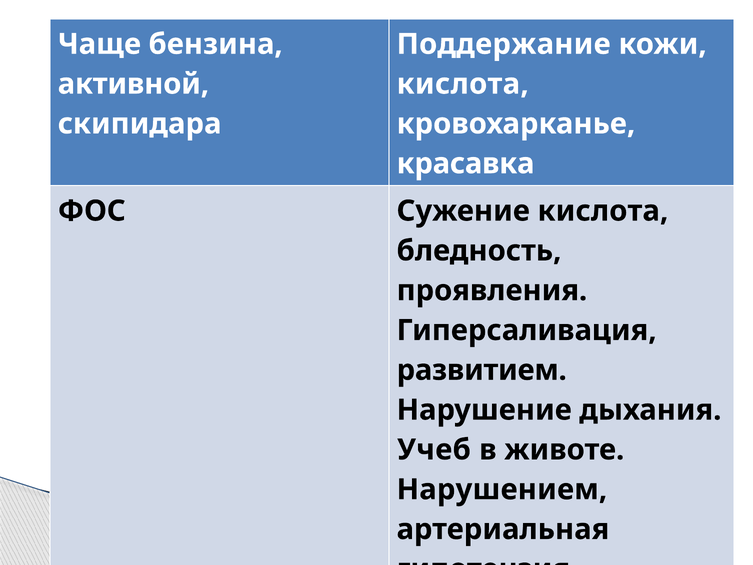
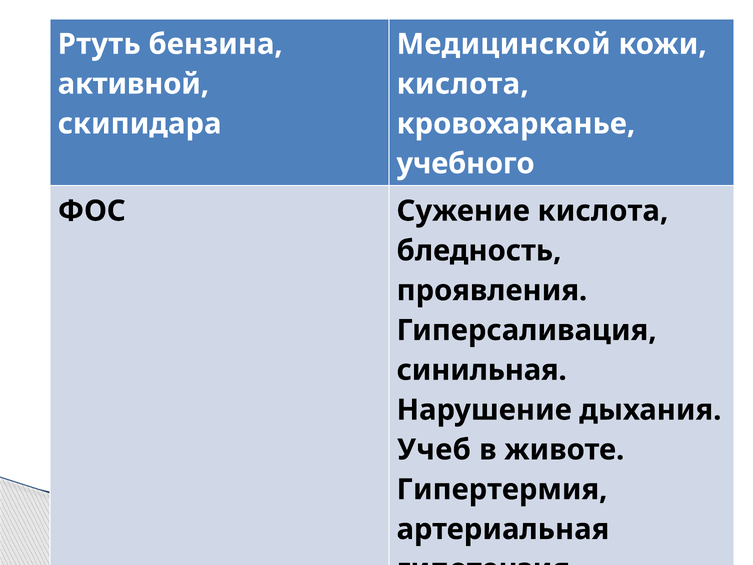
Чаще: Чаще -> Ртуть
Поддержание: Поддержание -> Медицинской
красавка: красавка -> учебного
развитием: развитием -> синильная
Нарушением: Нарушением -> Гипертермия
